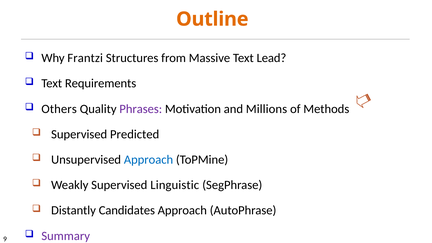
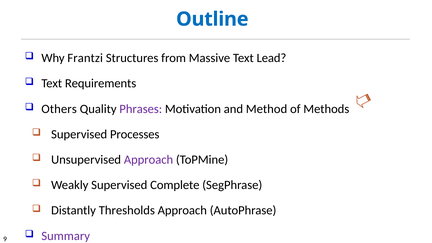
Outline colour: orange -> blue
Millions: Millions -> Method
Predicted: Predicted -> Processes
Approach at (149, 160) colour: blue -> purple
Linguistic: Linguistic -> Complete
Candidates: Candidates -> Thresholds
